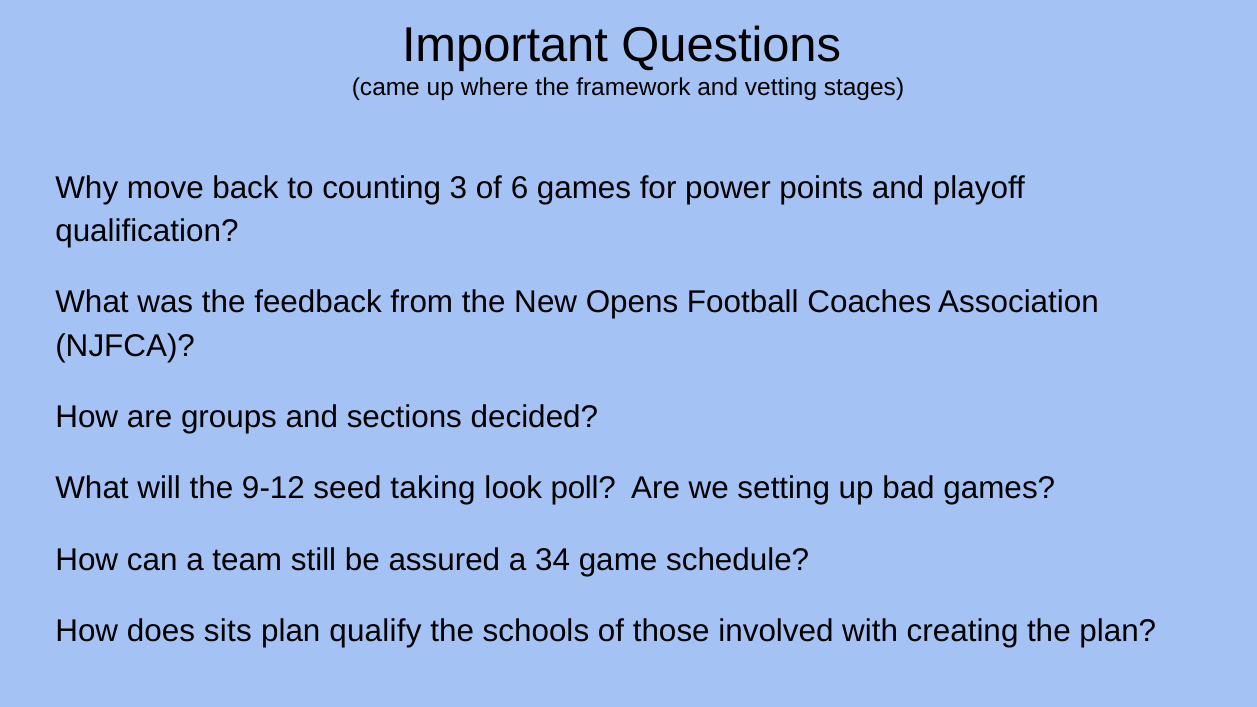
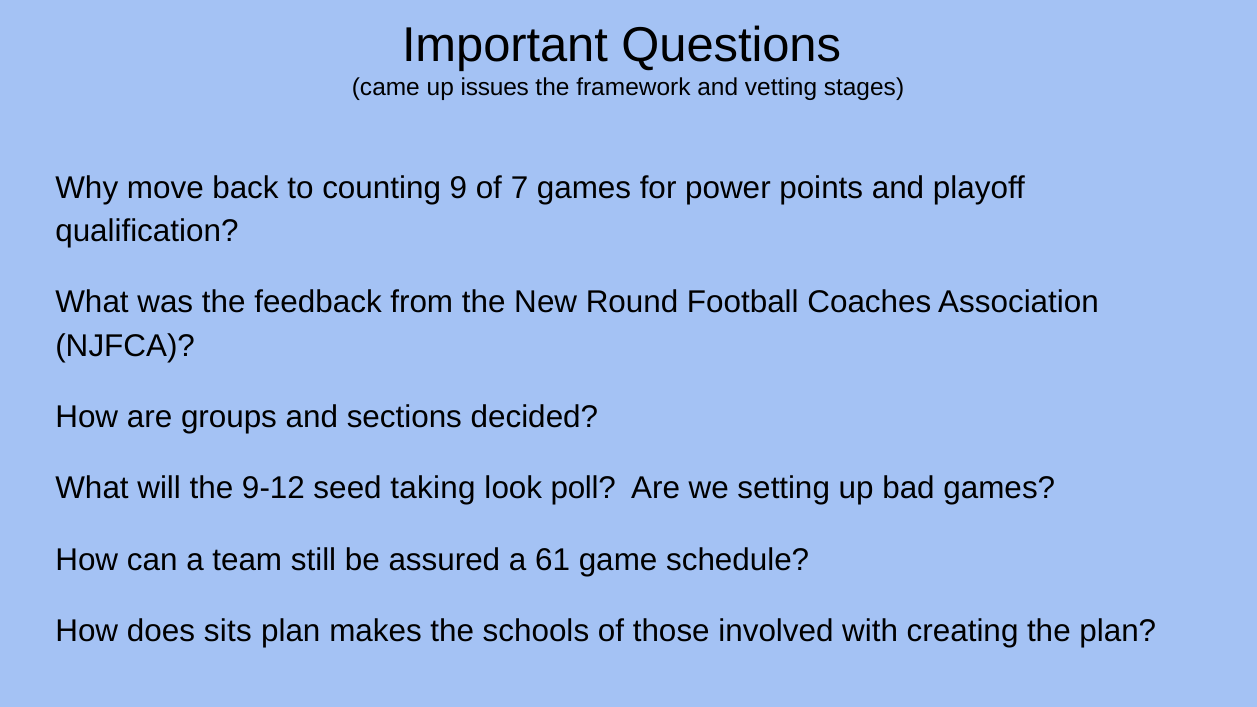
where: where -> issues
3: 3 -> 9
6: 6 -> 7
Opens: Opens -> Round
34: 34 -> 61
qualify: qualify -> makes
